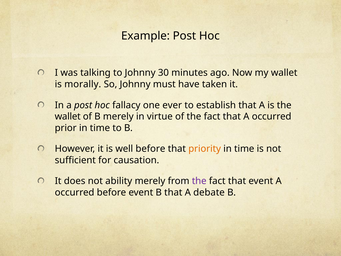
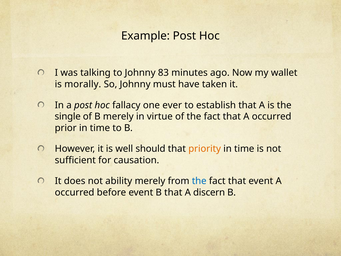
30: 30 -> 83
wallet at (68, 116): wallet -> single
well before: before -> should
the at (199, 181) colour: purple -> blue
debate: debate -> discern
